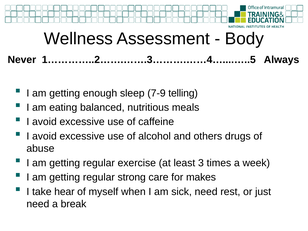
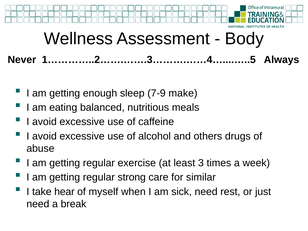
telling: telling -> make
makes: makes -> similar
